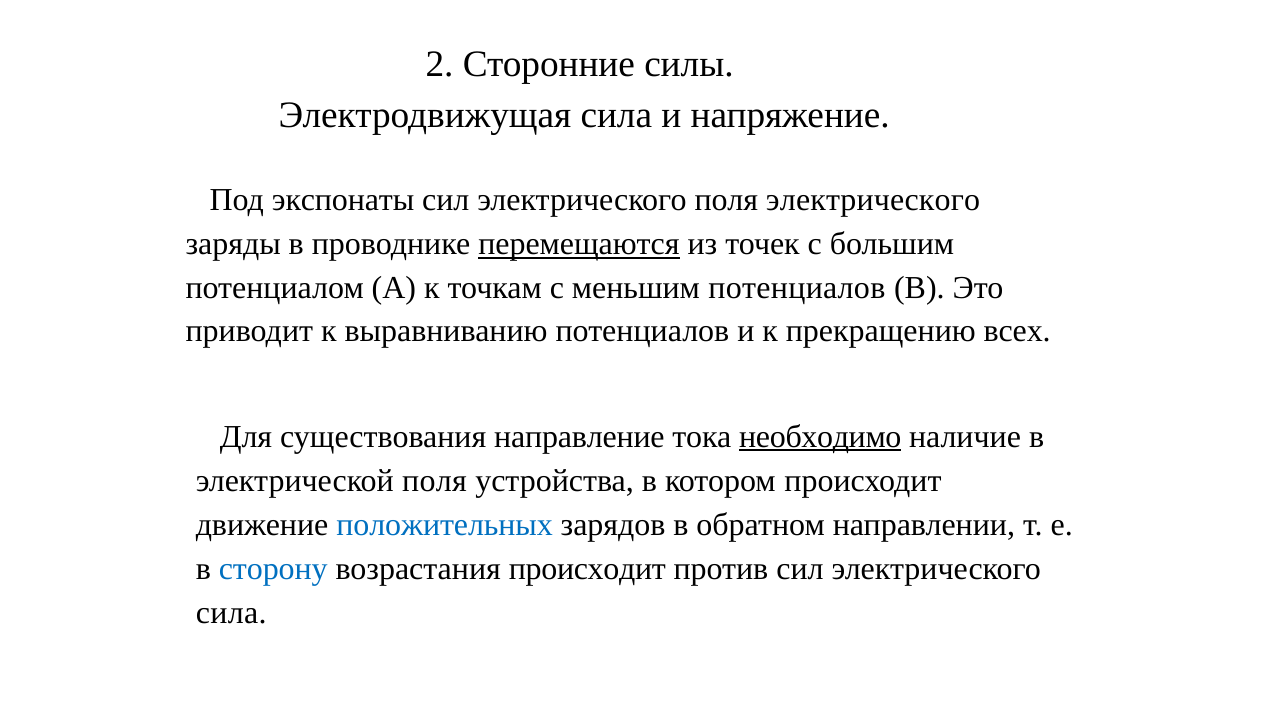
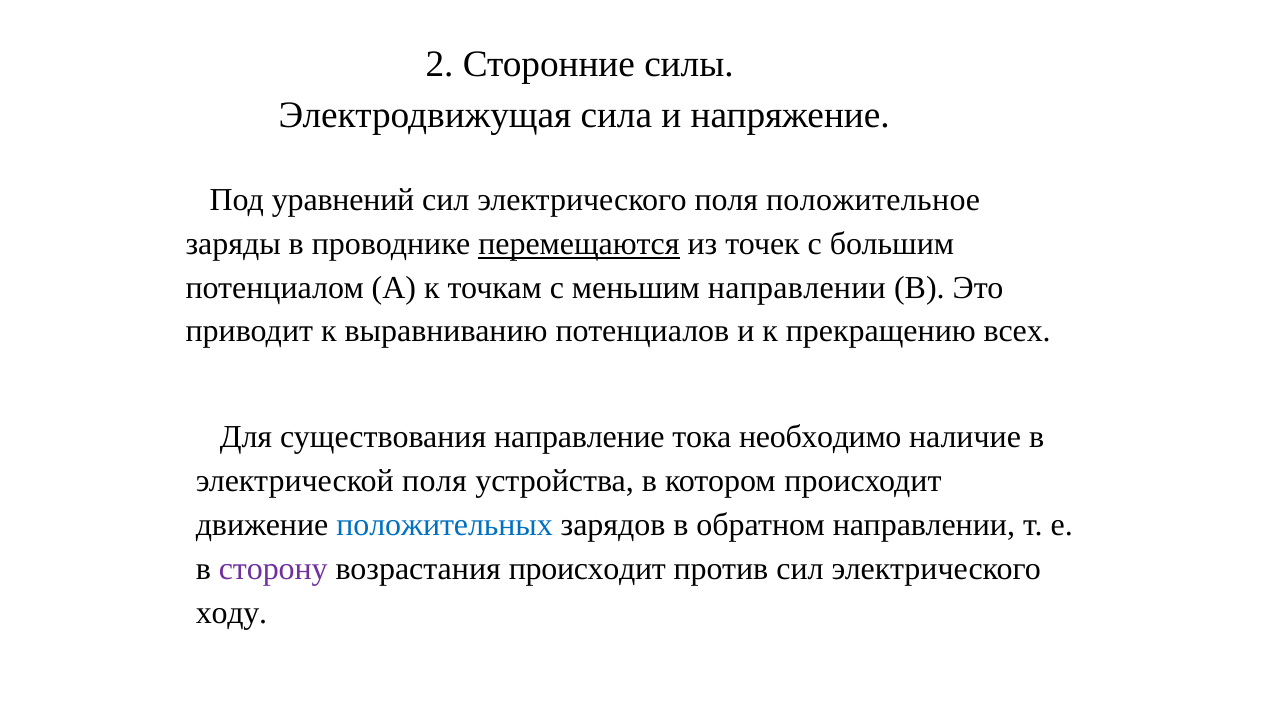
экспонаты: экспонаты -> уравнений
поля электрического: электрического -> положительное
меньшим потенциалов: потенциалов -> направлении
необходимо underline: present -> none
сторону colour: blue -> purple
сила at (231, 613): сила -> ходу
